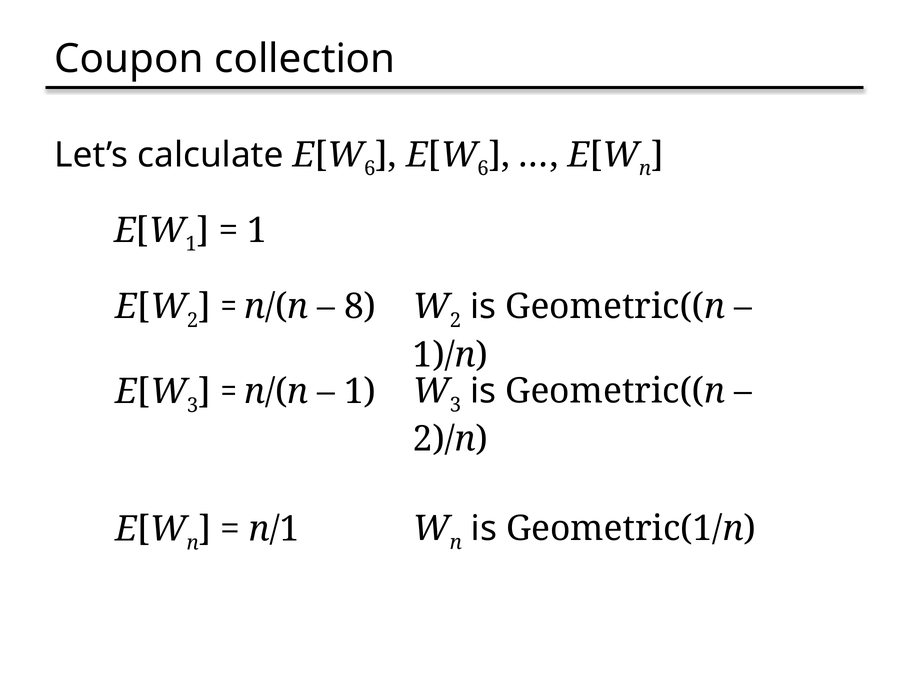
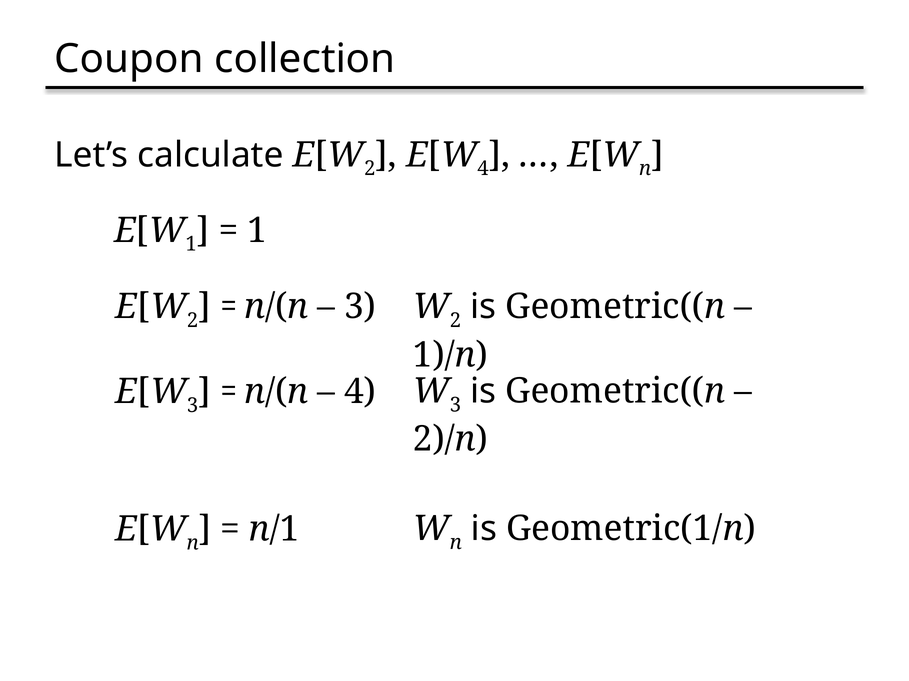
6 at (370, 169): 6 -> 2
6 at (483, 169): 6 -> 4
8 at (360, 307): 8 -> 3
1 at (360, 392): 1 -> 4
